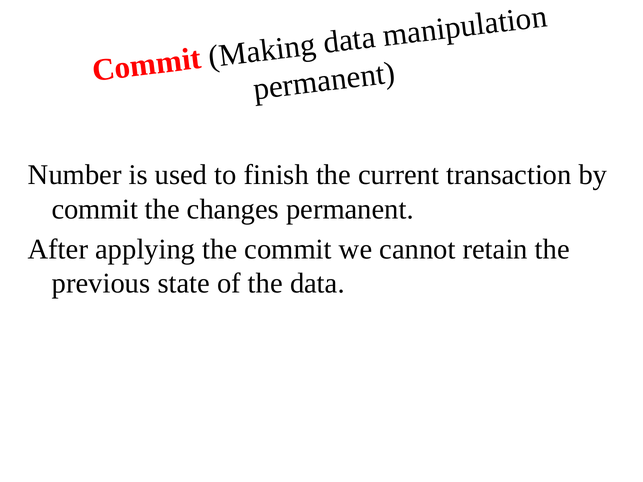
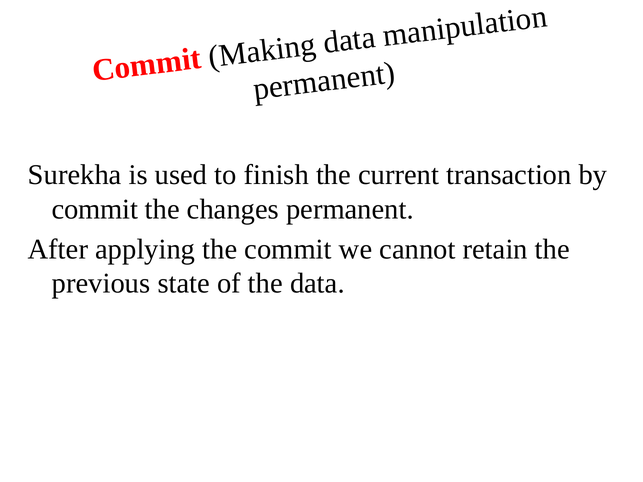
Number: Number -> Surekha
